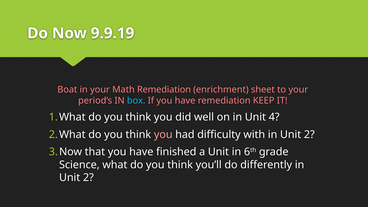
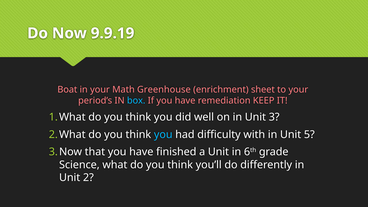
Math Remediation: Remediation -> Greenhouse
4: 4 -> 3
you at (163, 135) colour: pink -> light blue
with in Unit 2: 2 -> 5
